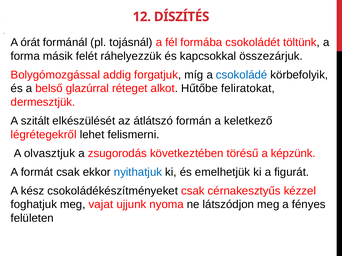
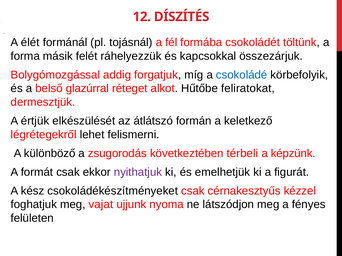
órát: órát -> élét
szitált: szitált -> értjük
olvasztjuk: olvasztjuk -> különböző
törésű: törésű -> térbeli
nyithatjuk colour: blue -> purple
